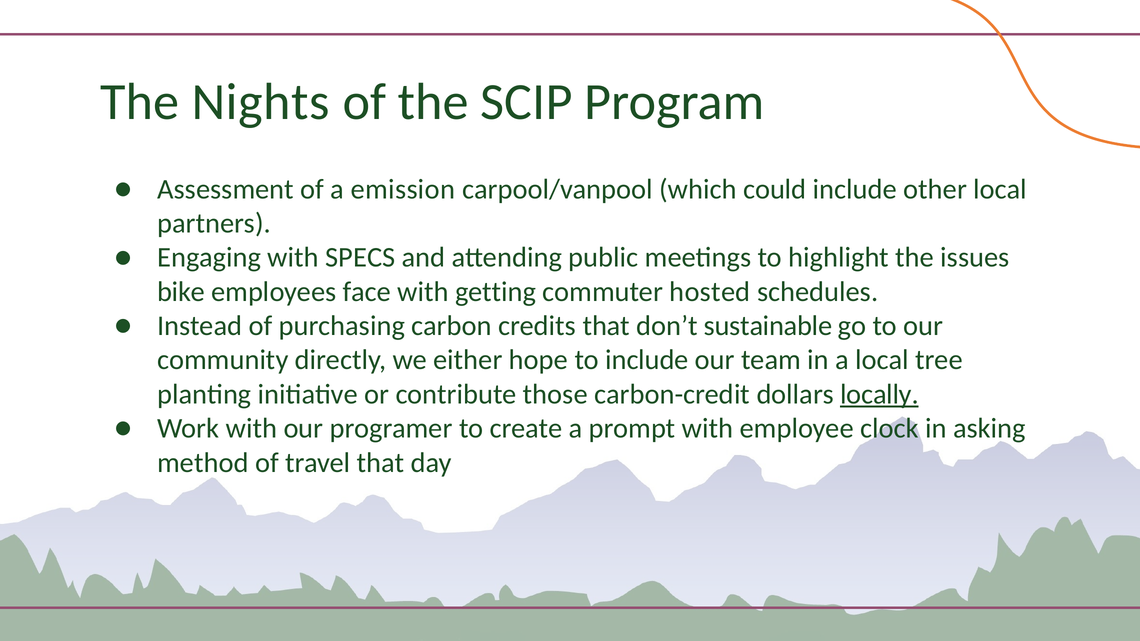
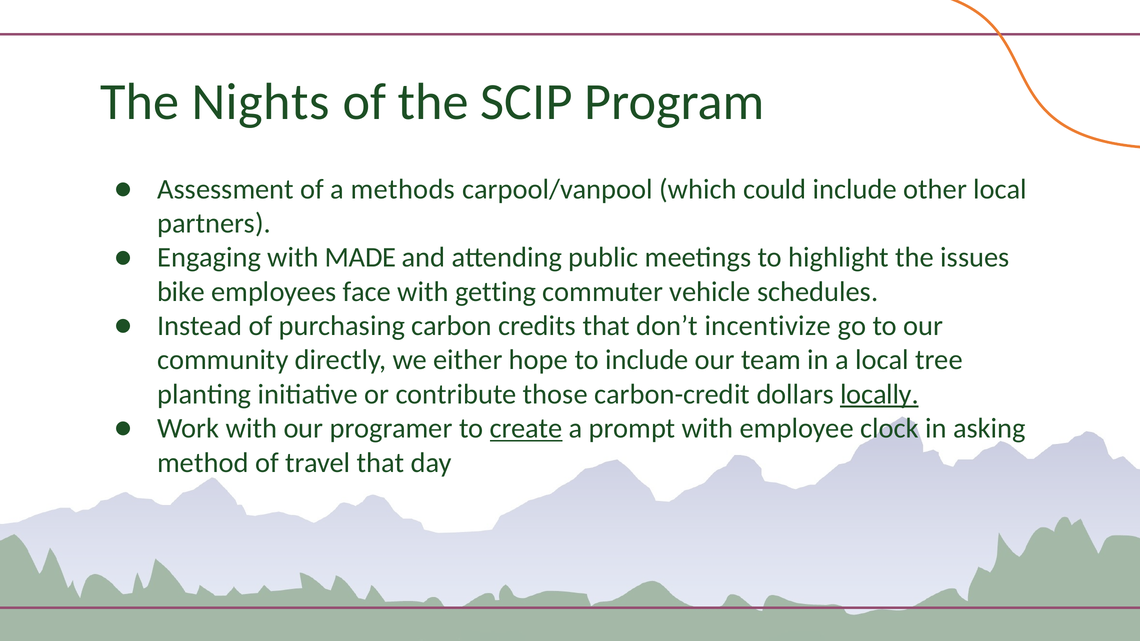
emission: emission -> methods
SPECS: SPECS -> MADE
hosted: hosted -> vehicle
sustainable: sustainable -> incentivize
create underline: none -> present
